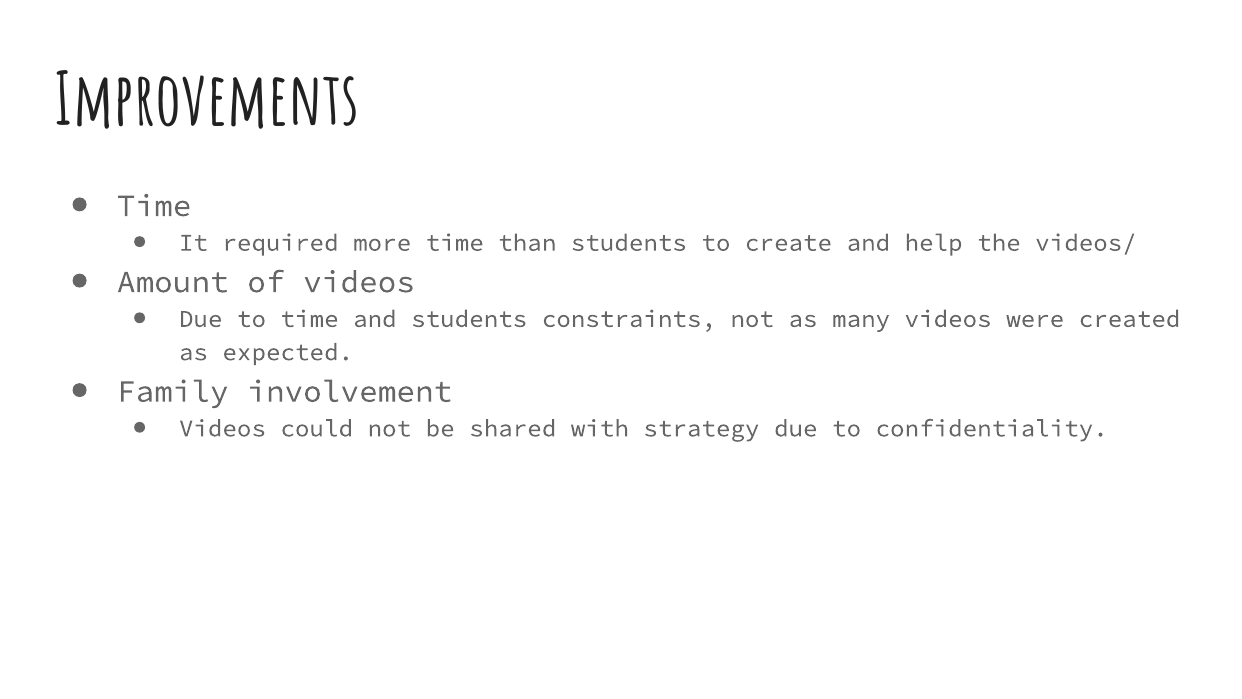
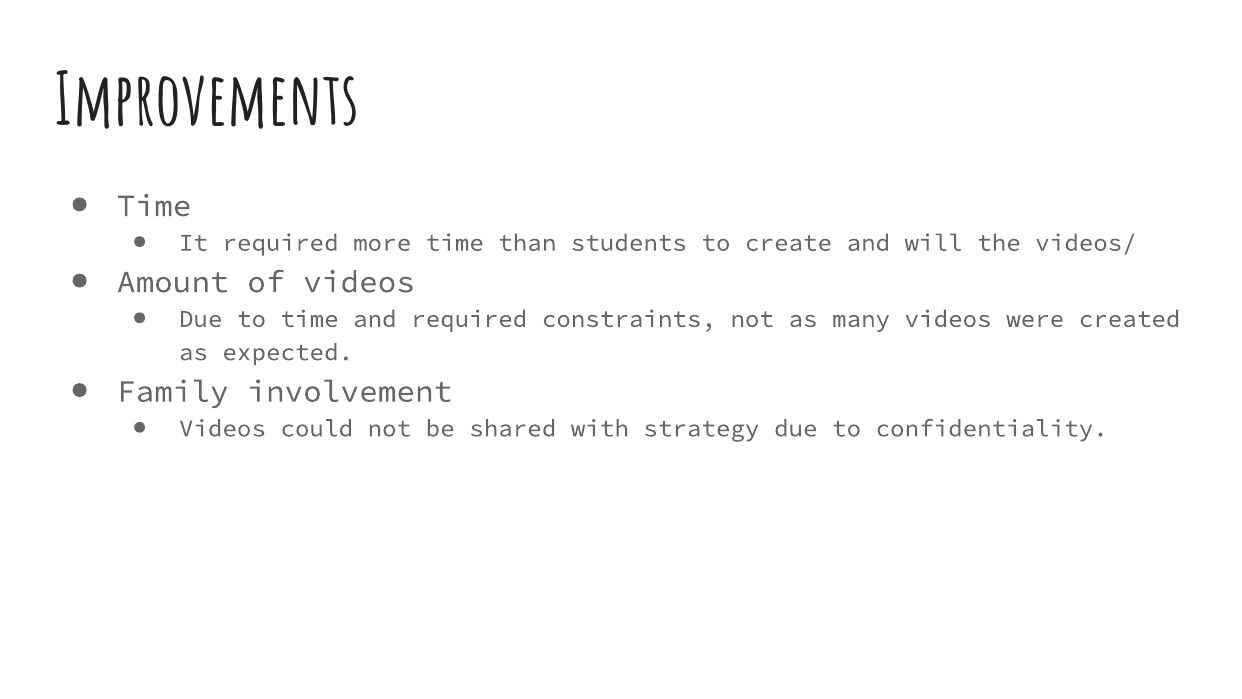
help: help -> will
and students: students -> required
